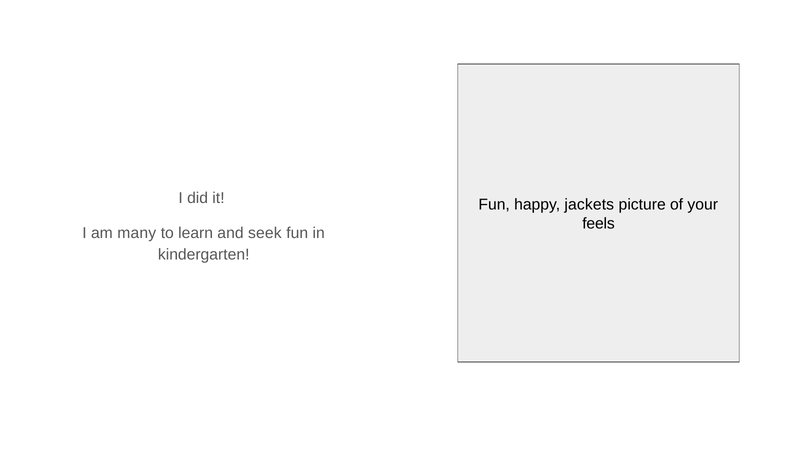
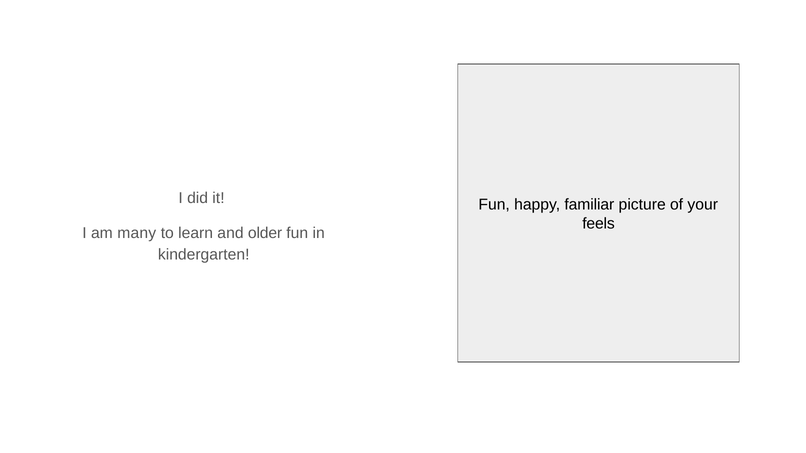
jackets: jackets -> familiar
seek: seek -> older
